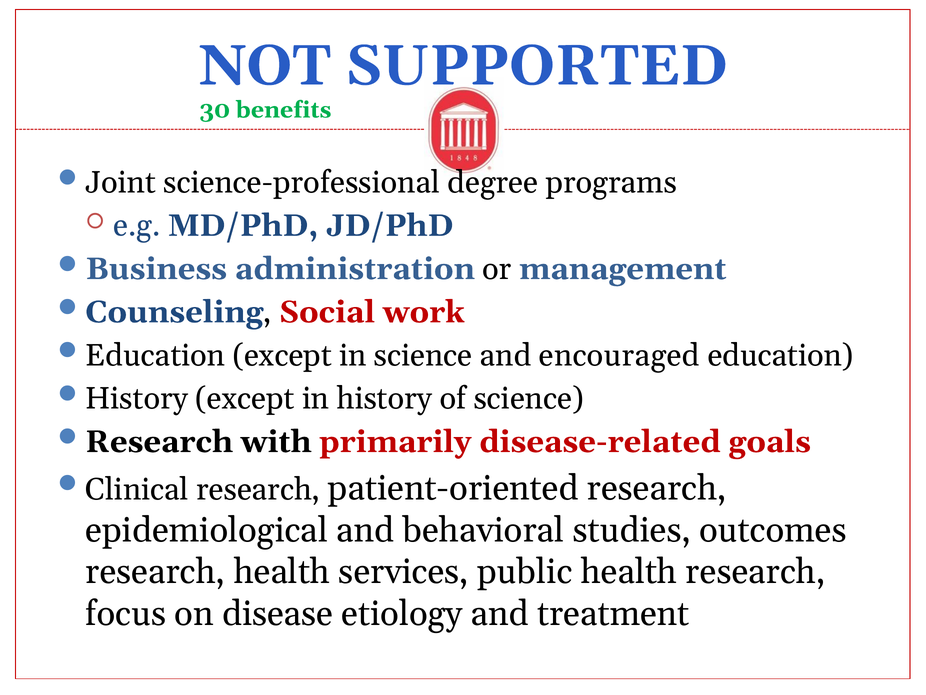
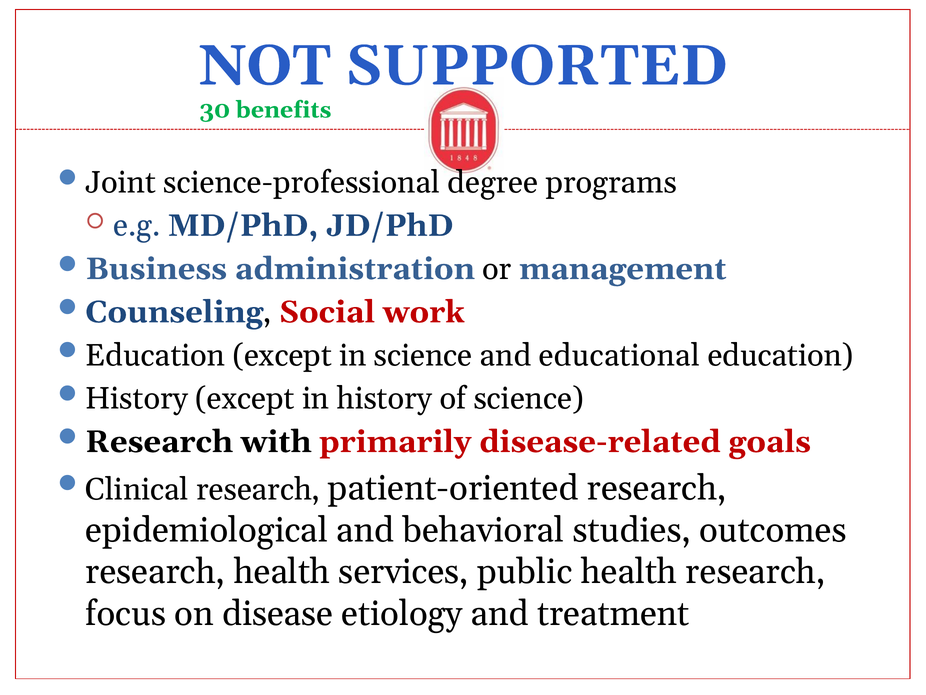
encouraged: encouraged -> educational
